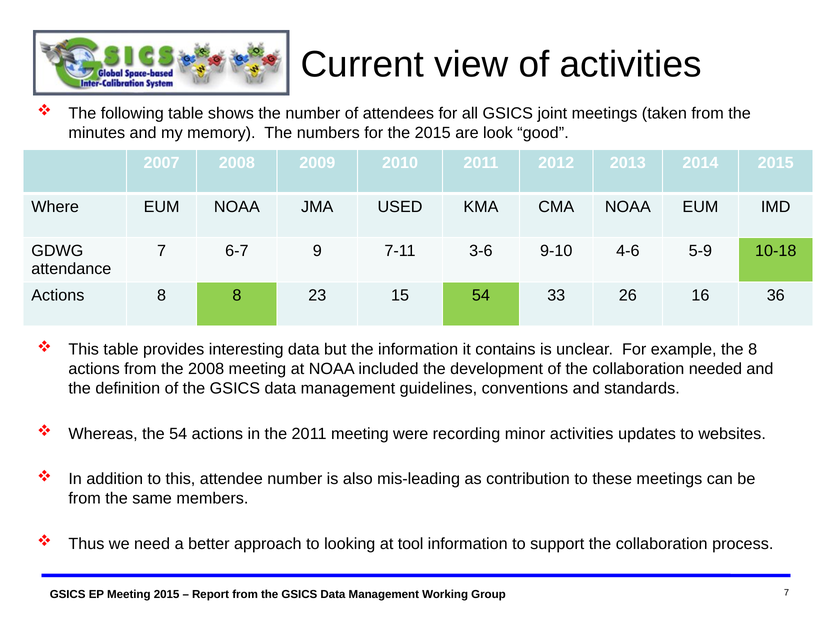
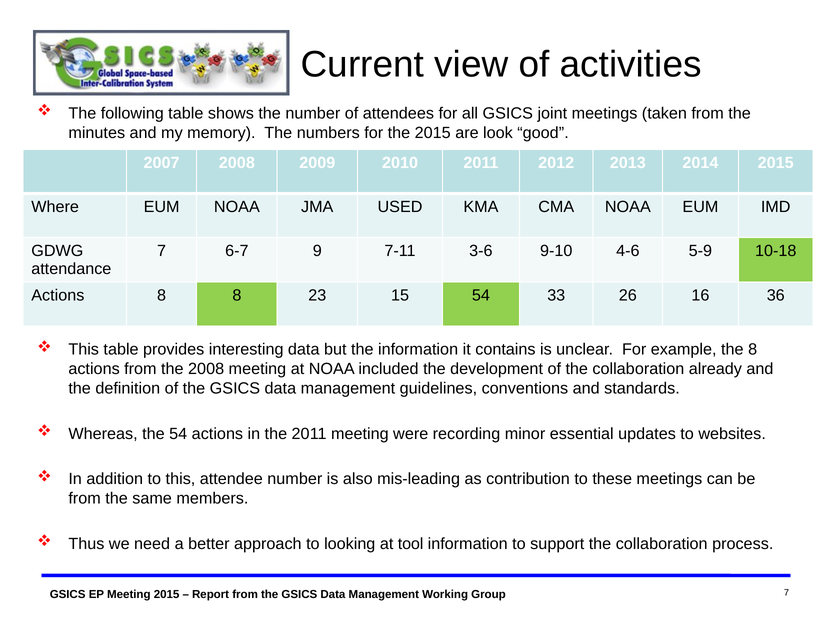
needed: needed -> already
minor activities: activities -> essential
